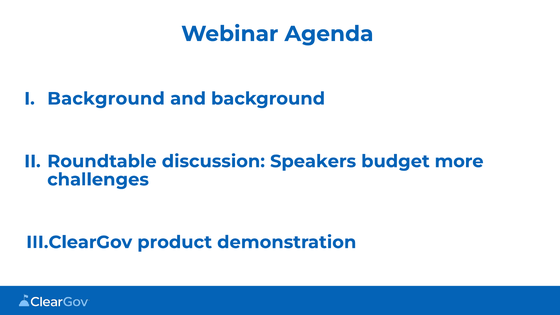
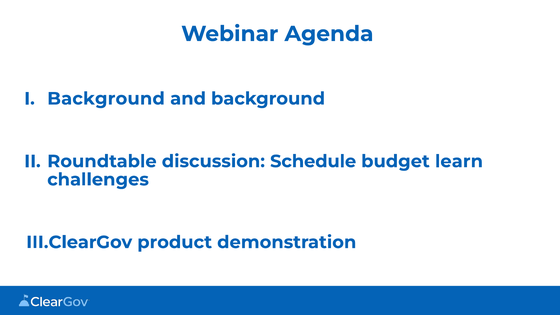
Speakers: Speakers -> Schedule
more: more -> learn
